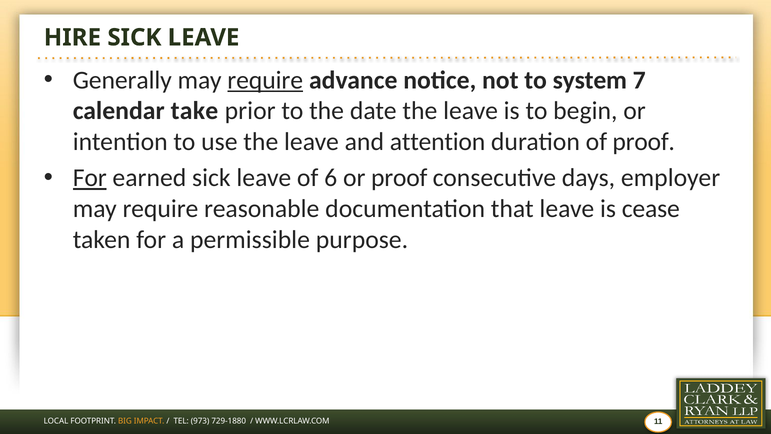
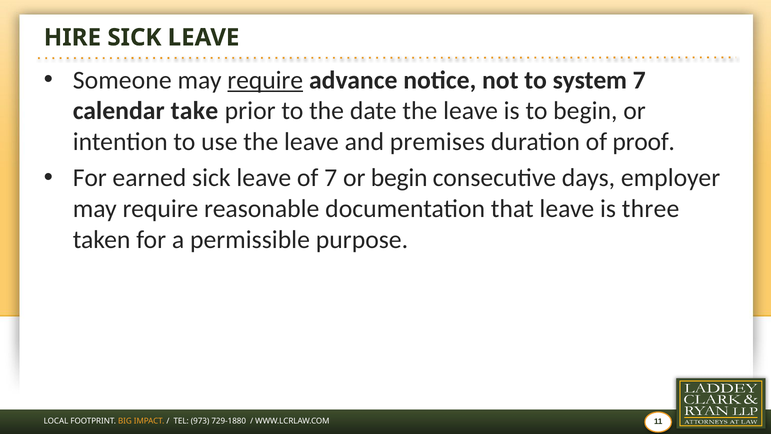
Generally: Generally -> Someone
attention: attention -> premises
For at (90, 178) underline: present -> none
of 6: 6 -> 7
or proof: proof -> begin
cease: cease -> three
